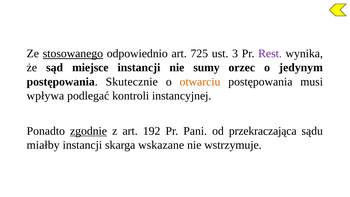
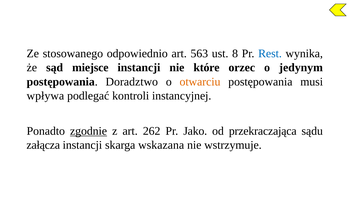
stosowanego underline: present -> none
725: 725 -> 563
3: 3 -> 8
Rest colour: purple -> blue
sumy: sumy -> które
Skutecznie: Skutecznie -> Doradztwo
192: 192 -> 262
Pani: Pani -> Jako
miałby: miałby -> załącza
wskazane: wskazane -> wskazana
